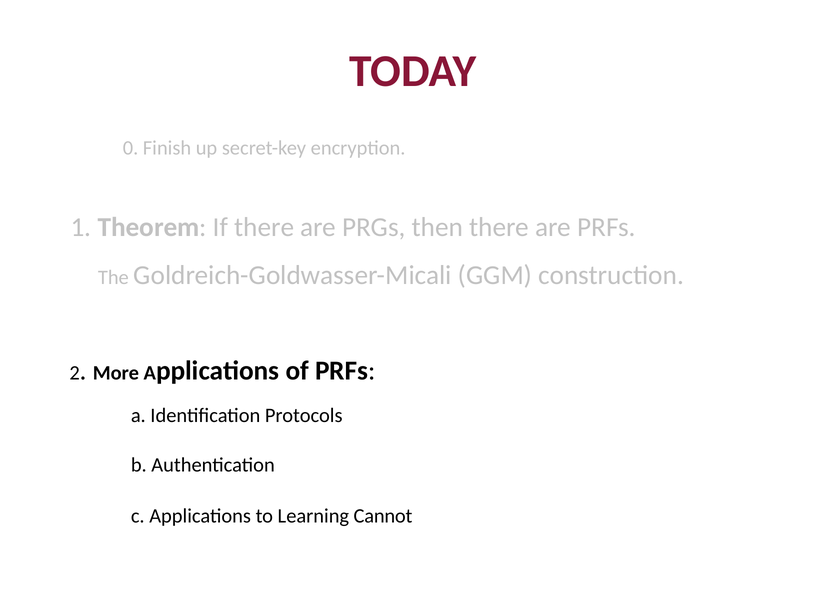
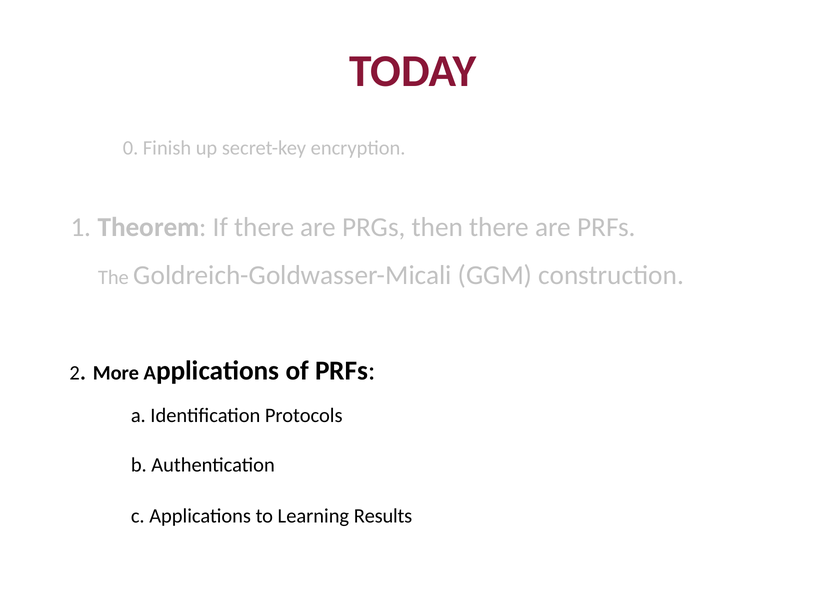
Cannot: Cannot -> Results
